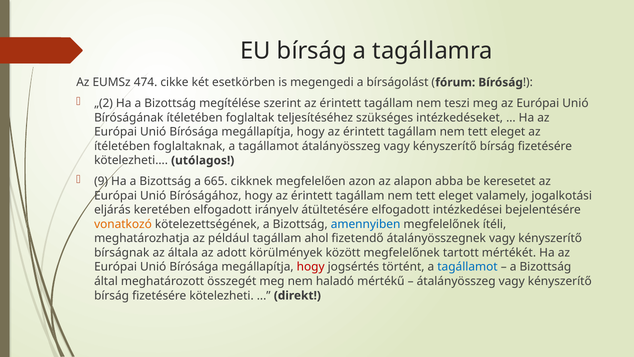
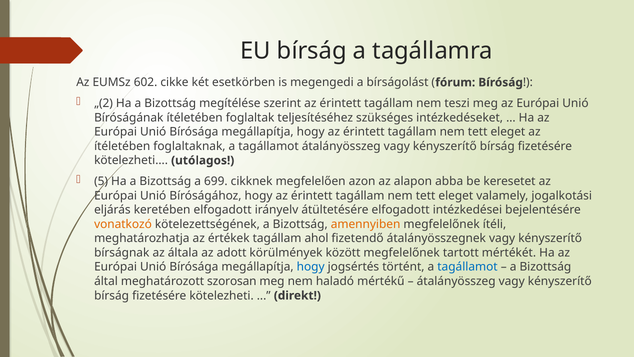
474: 474 -> 602
9: 9 -> 5
665: 665 -> 699
amennyiben colour: blue -> orange
például: például -> értékek
hogy at (311, 267) colour: red -> blue
összegét: összegét -> szorosan
